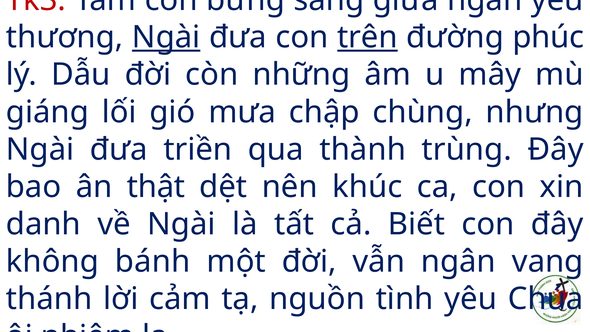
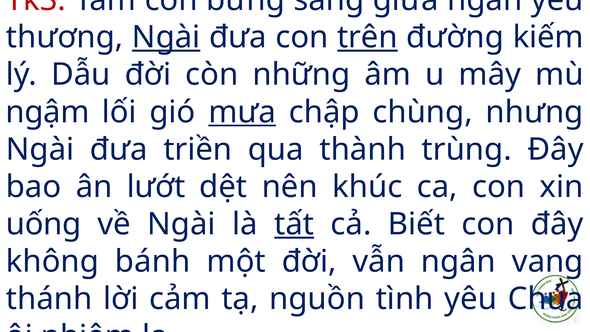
phúc: phúc -> kiếm
giáng: giáng -> ngậm
mưa underline: none -> present
thật: thật -> lướt
danh: danh -> uống
tất underline: none -> present
